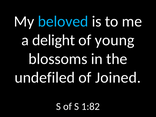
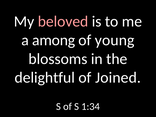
beloved colour: light blue -> pink
delight: delight -> among
undefiled: undefiled -> delightful
1:82: 1:82 -> 1:34
